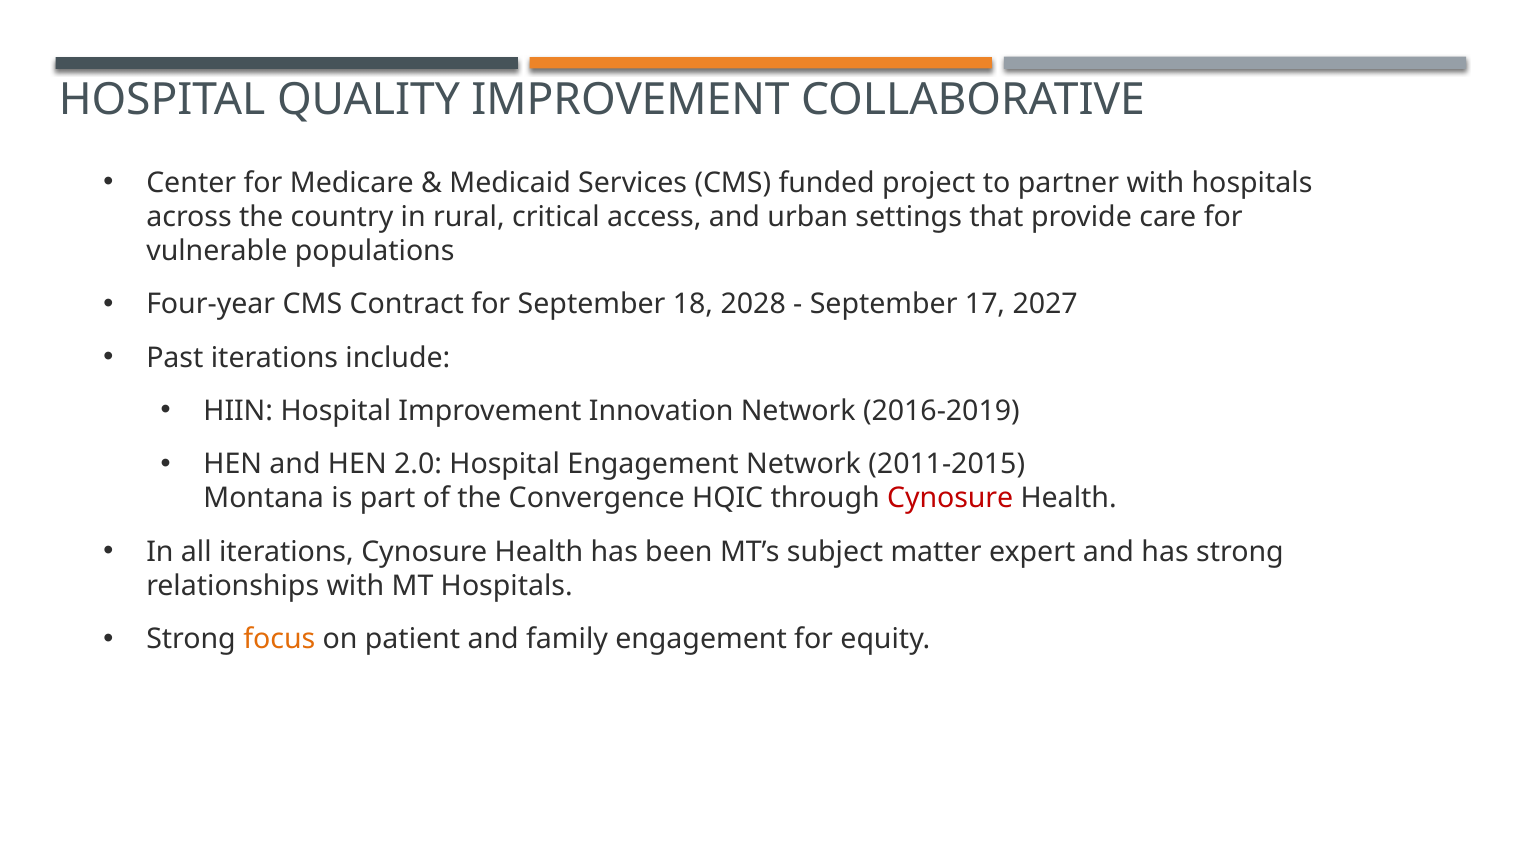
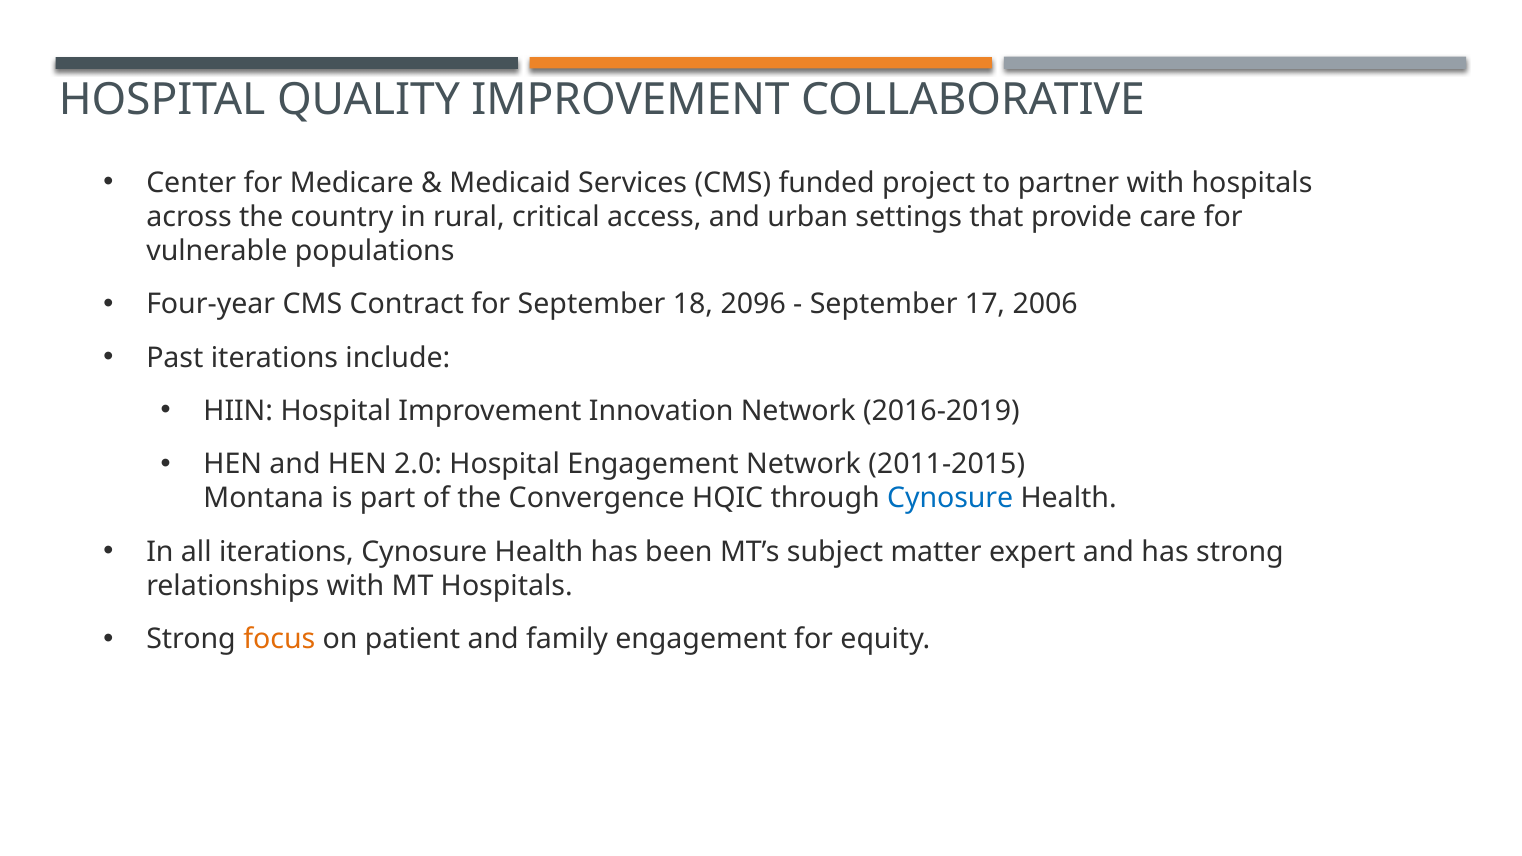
2028: 2028 -> 2096
2027: 2027 -> 2006
Cynosure at (950, 499) colour: red -> blue
